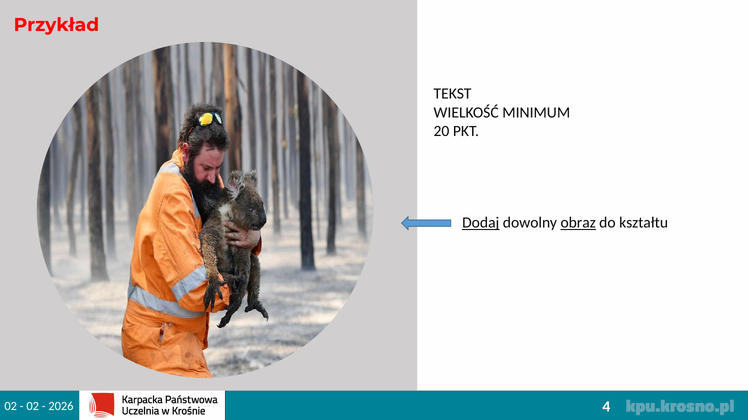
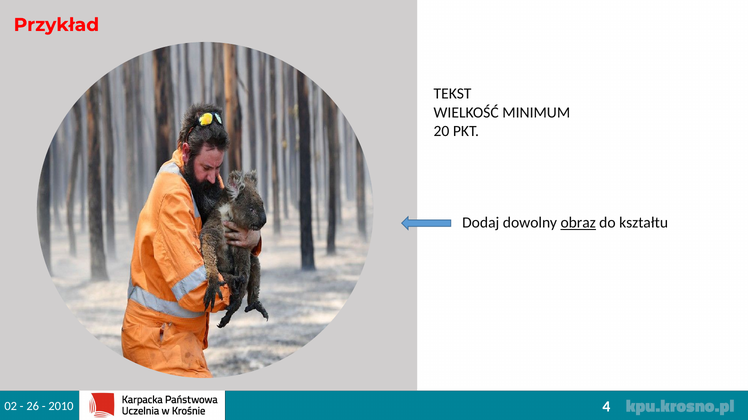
Dodaj underline: present -> none
02 at (33, 407): 02 -> 26
2026: 2026 -> 2010
